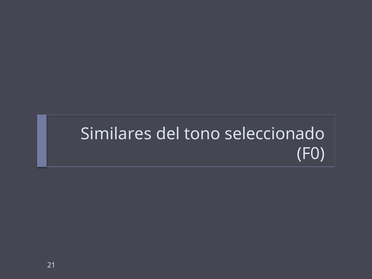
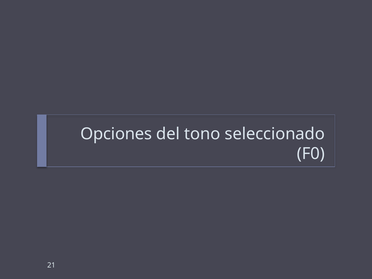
Similares: Similares -> Opciones
